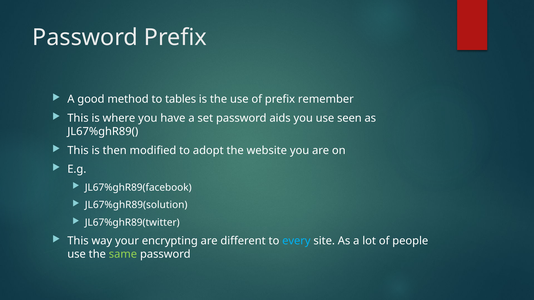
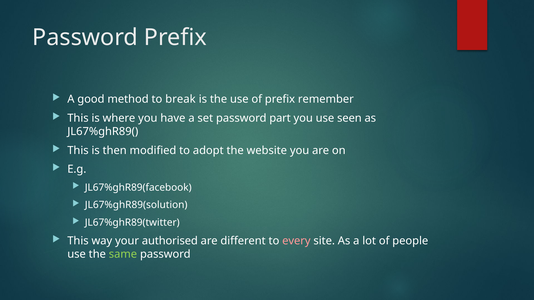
tables: tables -> break
aids: aids -> part
encrypting: encrypting -> authorised
every colour: light blue -> pink
